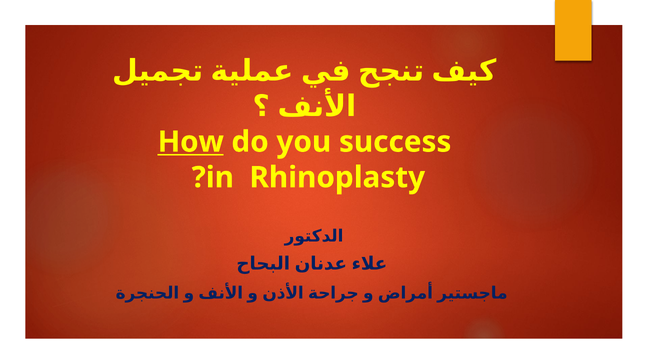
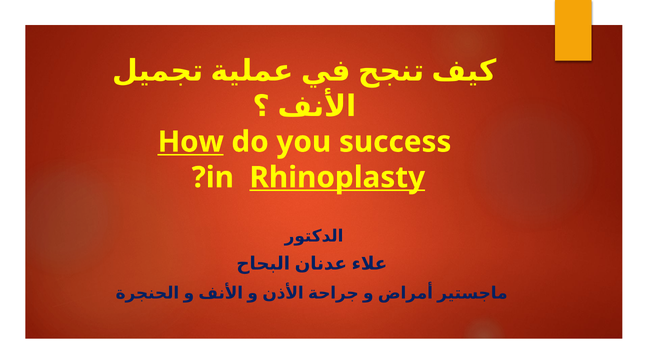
Rhinoplasty underline: none -> present
